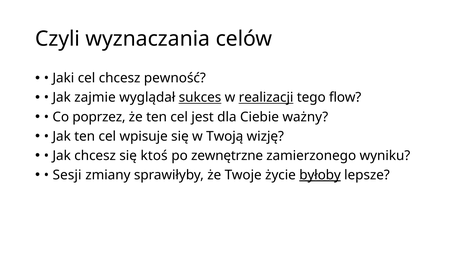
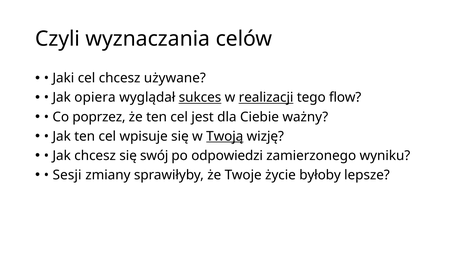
pewność: pewność -> używane
zajmie: zajmie -> opiera
Twoją underline: none -> present
ktoś: ktoś -> swój
zewnętrzne: zewnętrzne -> odpowiedzi
byłoby underline: present -> none
